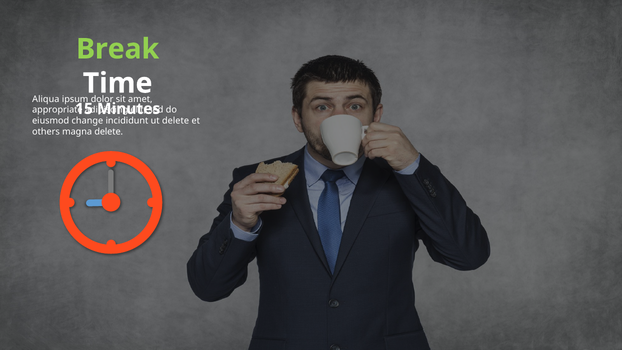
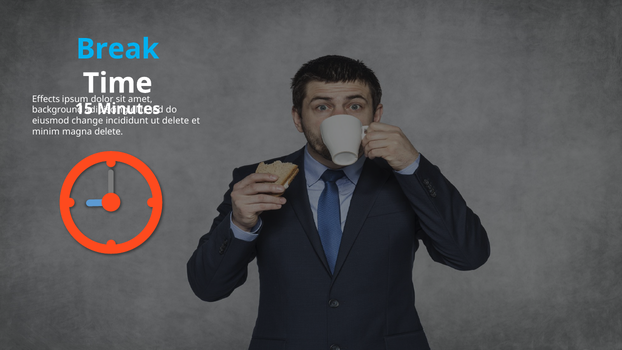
Break colour: light green -> light blue
Aliqua: Aliqua -> Effects
appropriate: appropriate -> background
others: others -> minim
